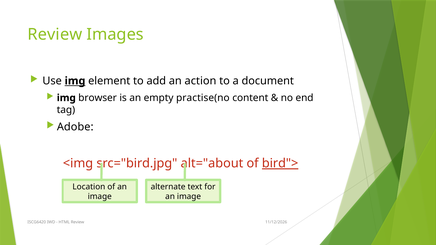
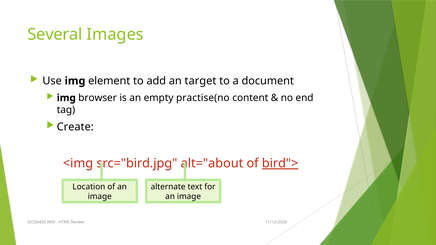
Review at (55, 34): Review -> Several
img at (75, 81) underline: present -> none
action: action -> target
Adobe: Adobe -> Create
